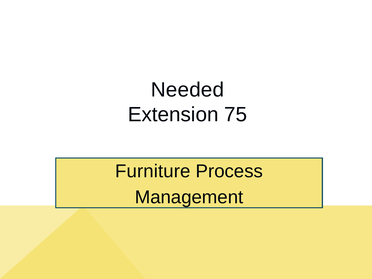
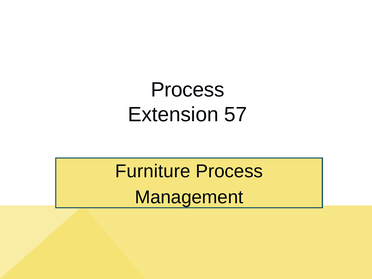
Needed at (187, 90): Needed -> Process
75: 75 -> 57
